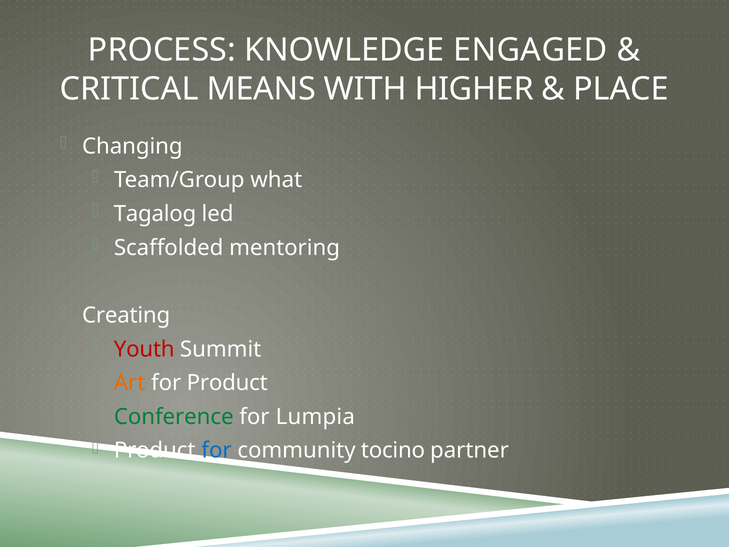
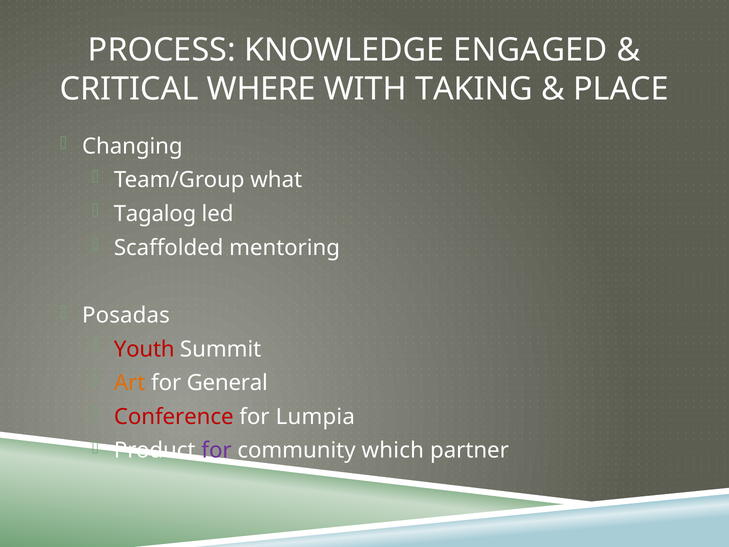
MEANS: MEANS -> WHERE
HIGHER: HIGHER -> TAKING
Creating: Creating -> Posadas
for Product: Product -> General
Conference colour: green -> red
for at (217, 450) colour: blue -> purple
tocino: tocino -> which
